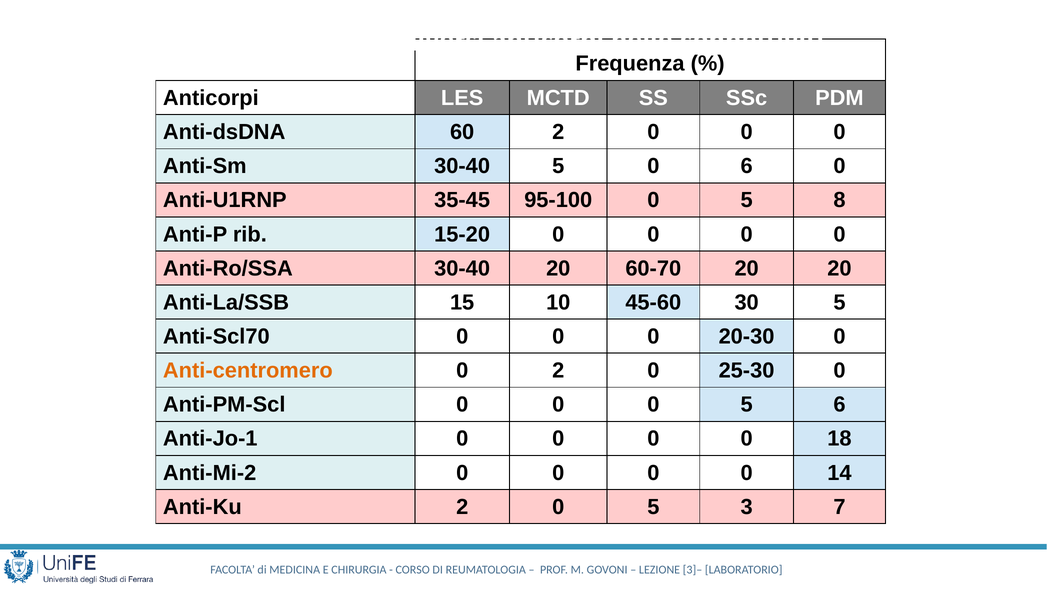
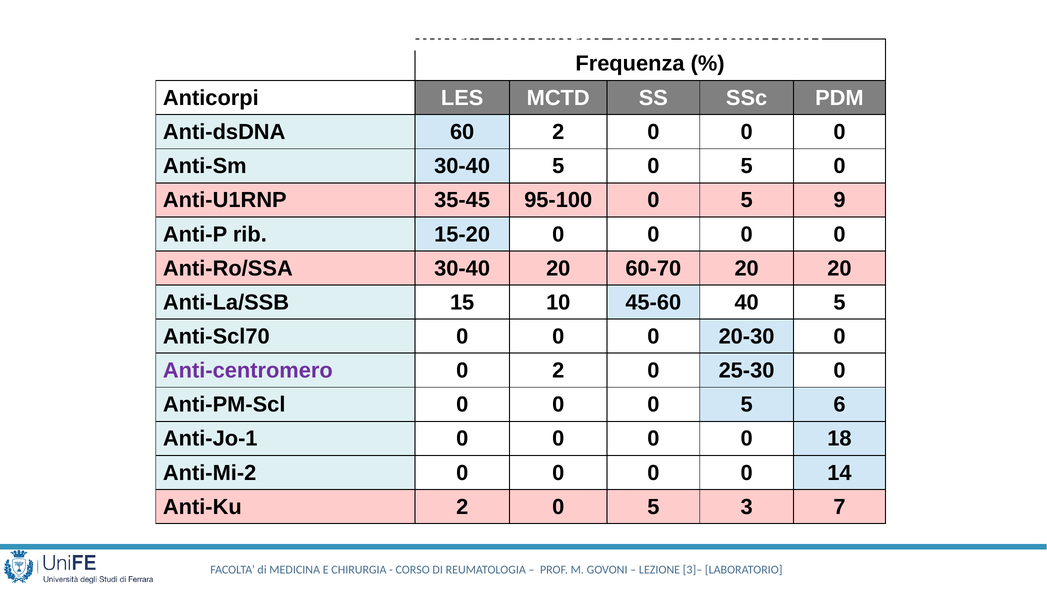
5 0 6: 6 -> 5
8: 8 -> 9
30: 30 -> 40
Anti-centromero colour: orange -> purple
